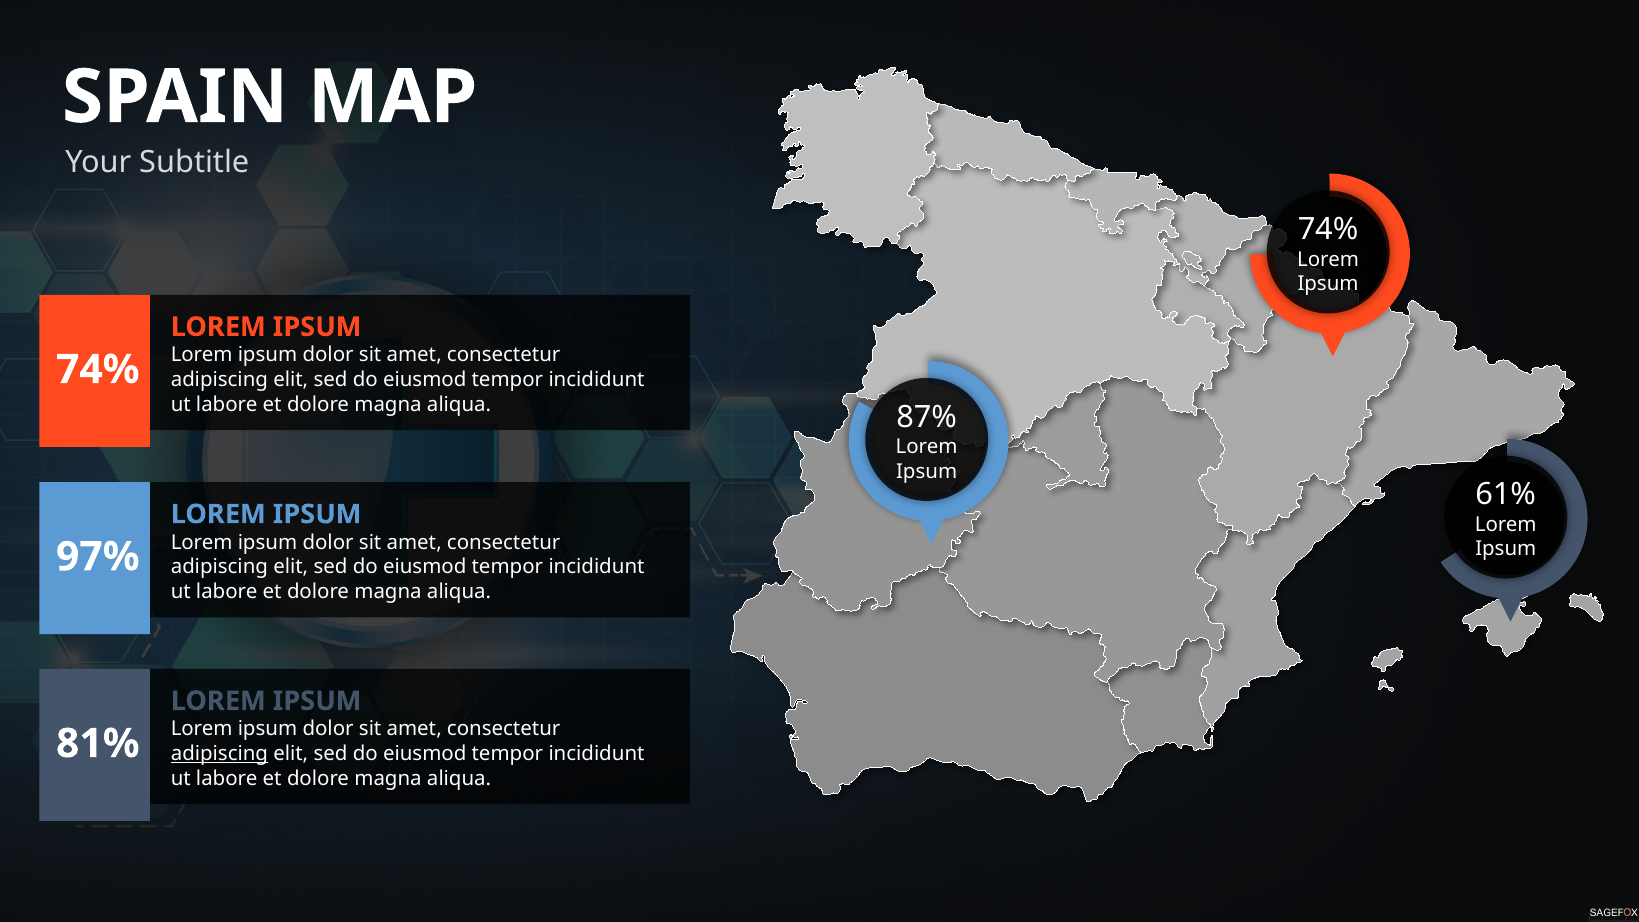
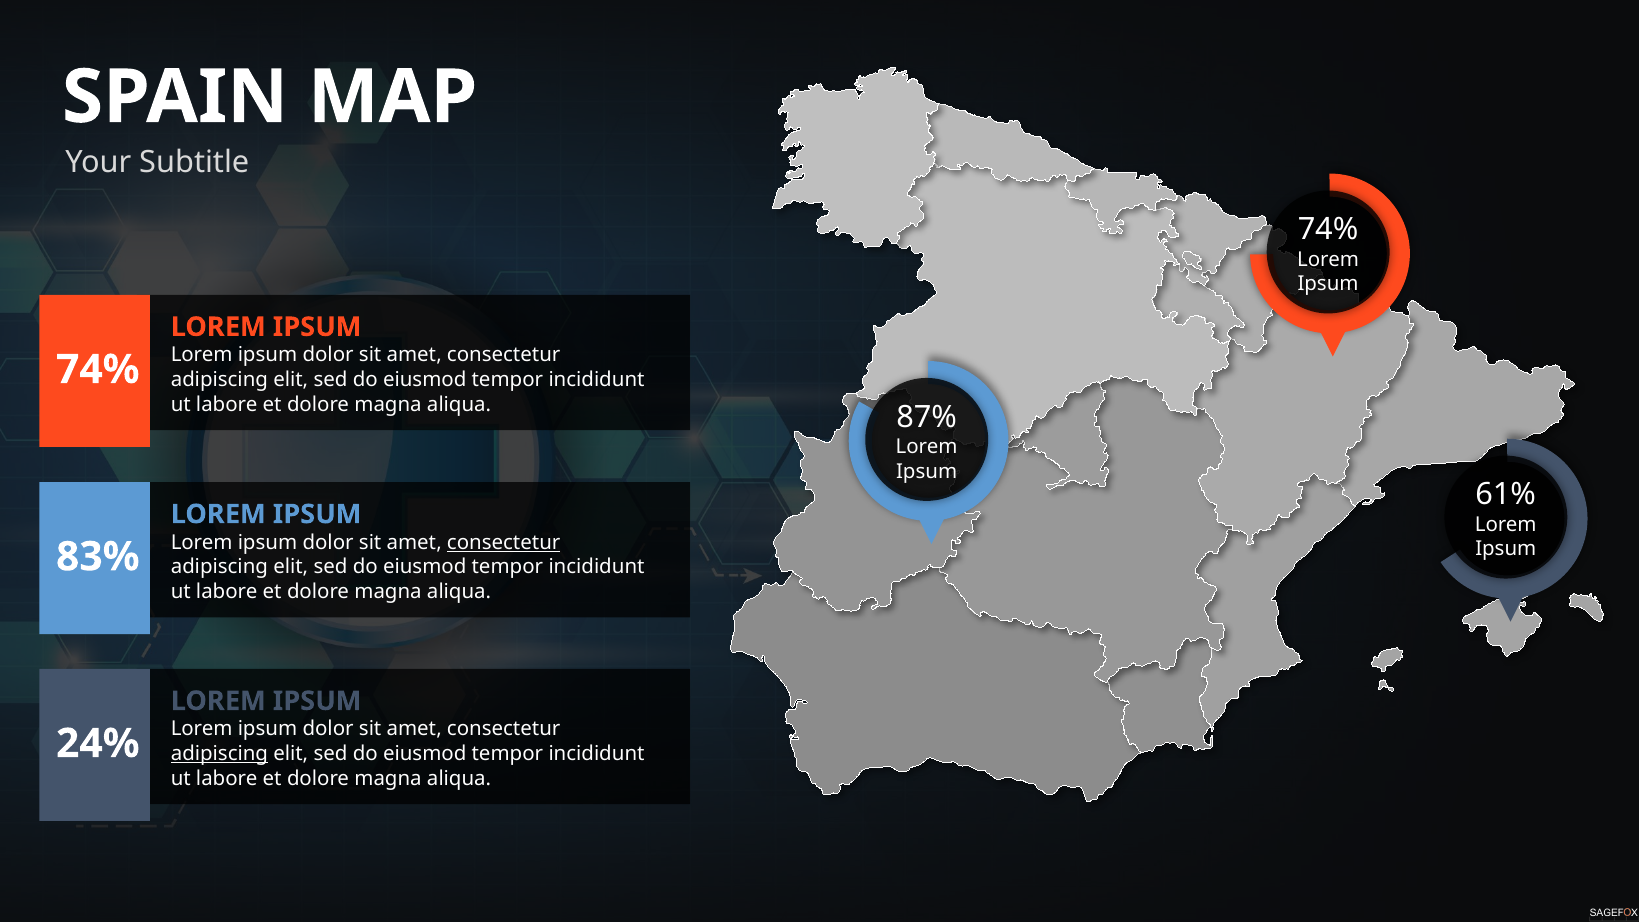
consectetur at (504, 542) underline: none -> present
97%: 97% -> 83%
81%: 81% -> 24%
